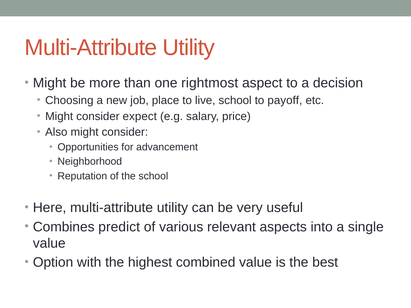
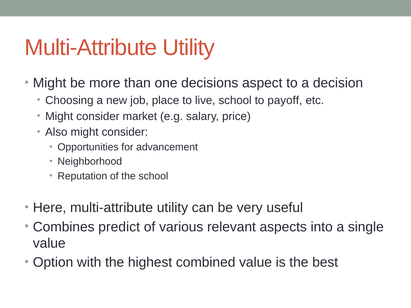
rightmost: rightmost -> decisions
expect: expect -> market
